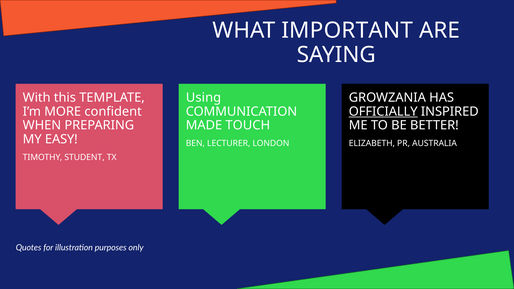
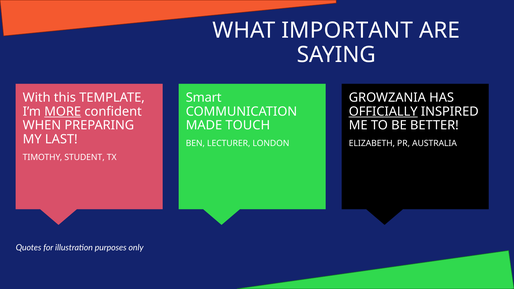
Using: Using -> Smart
MORE underline: none -> present
EASY: EASY -> LAST
